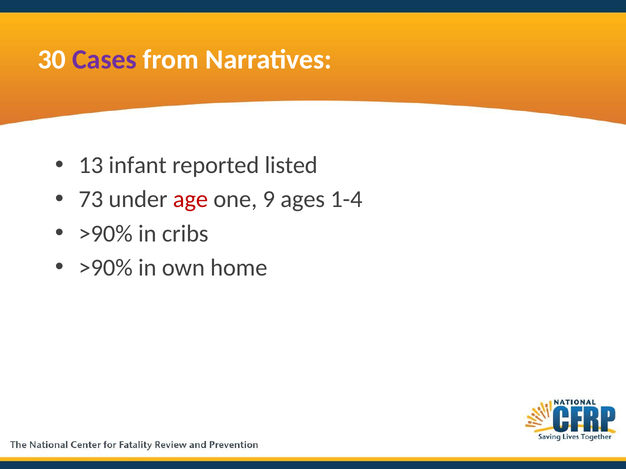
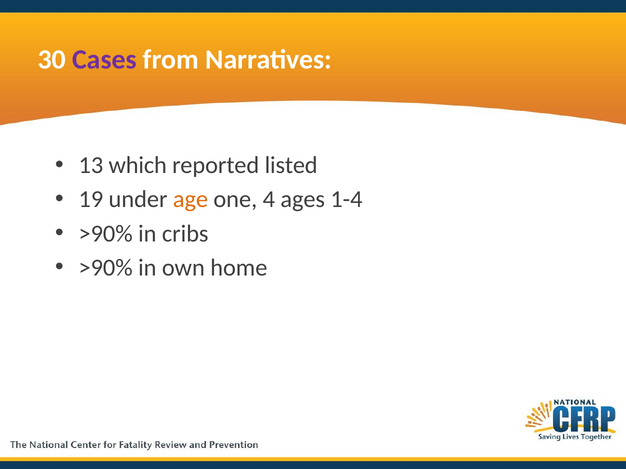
infant: infant -> which
73: 73 -> 19
age colour: red -> orange
9: 9 -> 4
